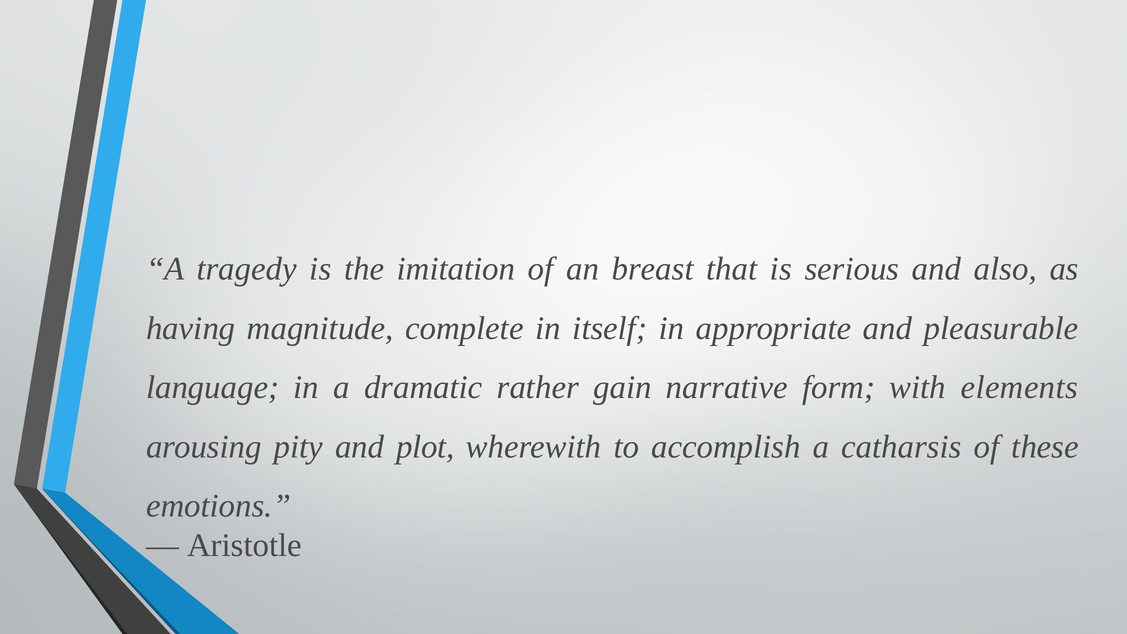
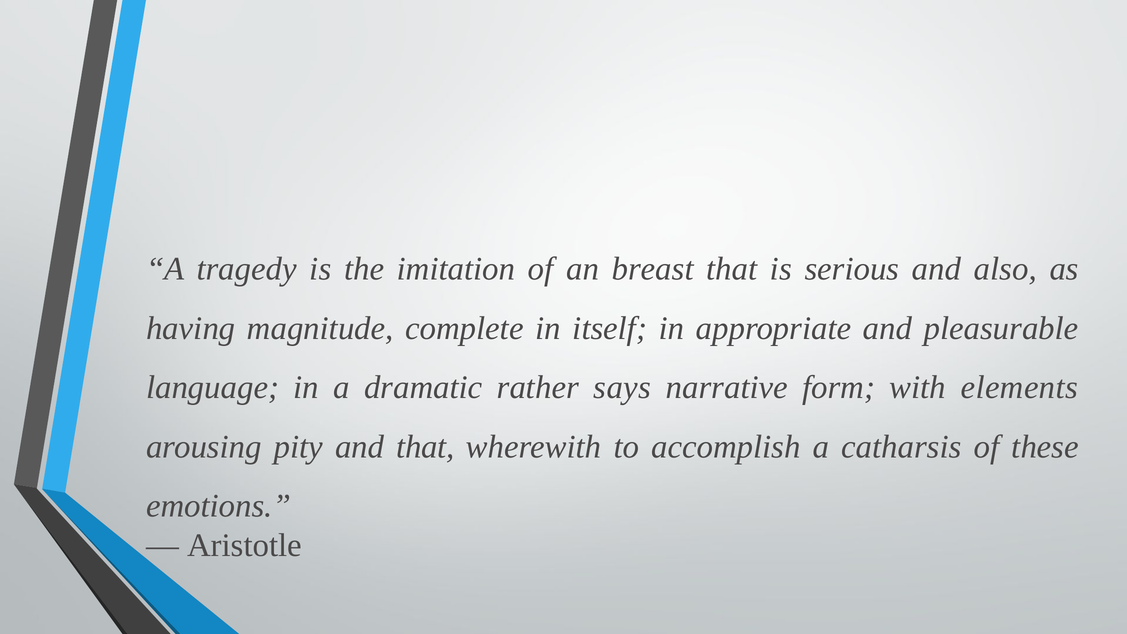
gain: gain -> says
and plot: plot -> that
